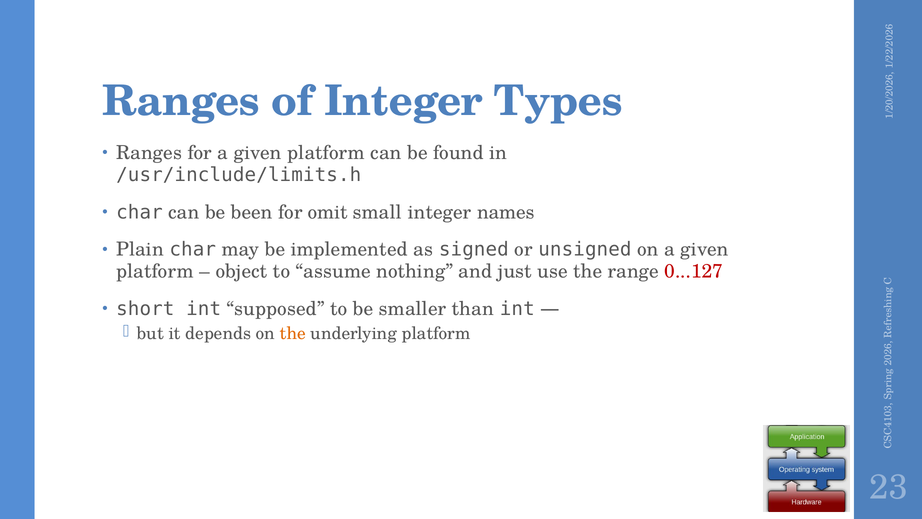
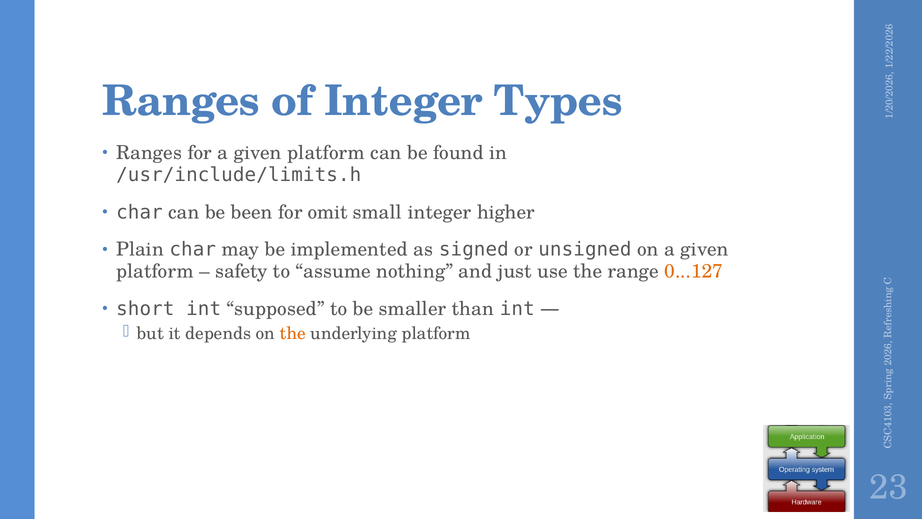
names: names -> higher
object: object -> safety
0...127 colour: red -> orange
